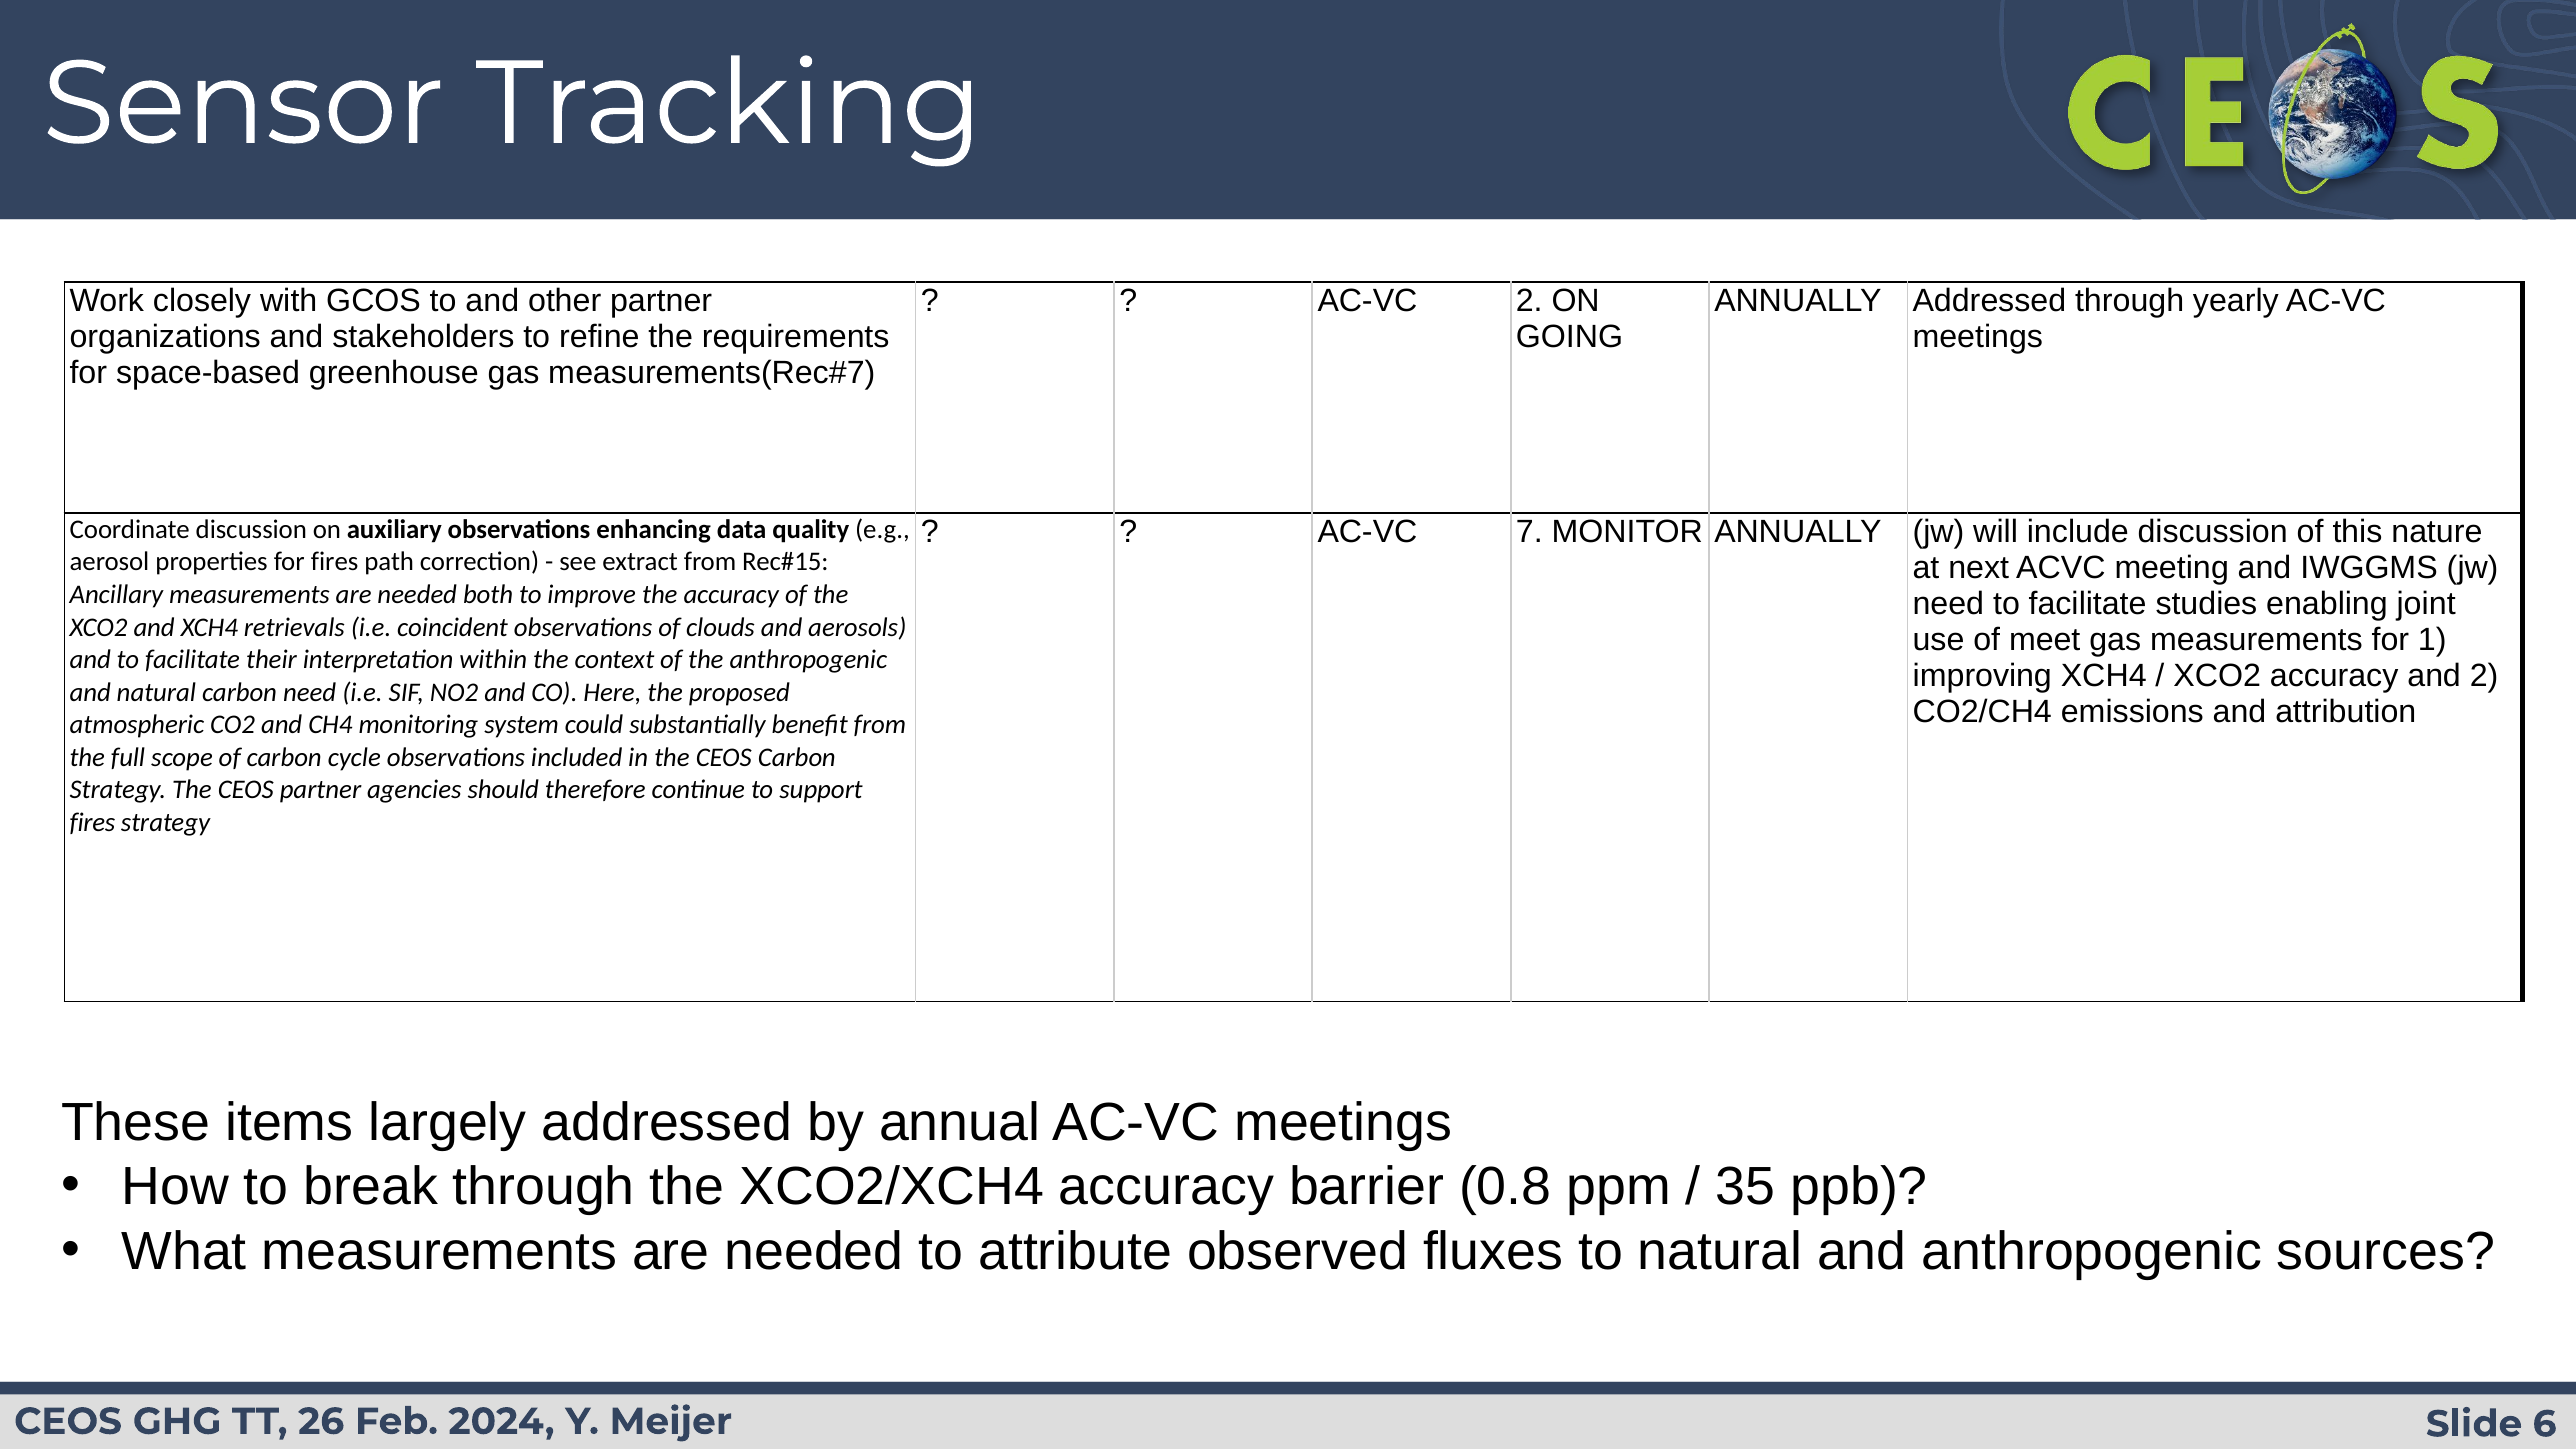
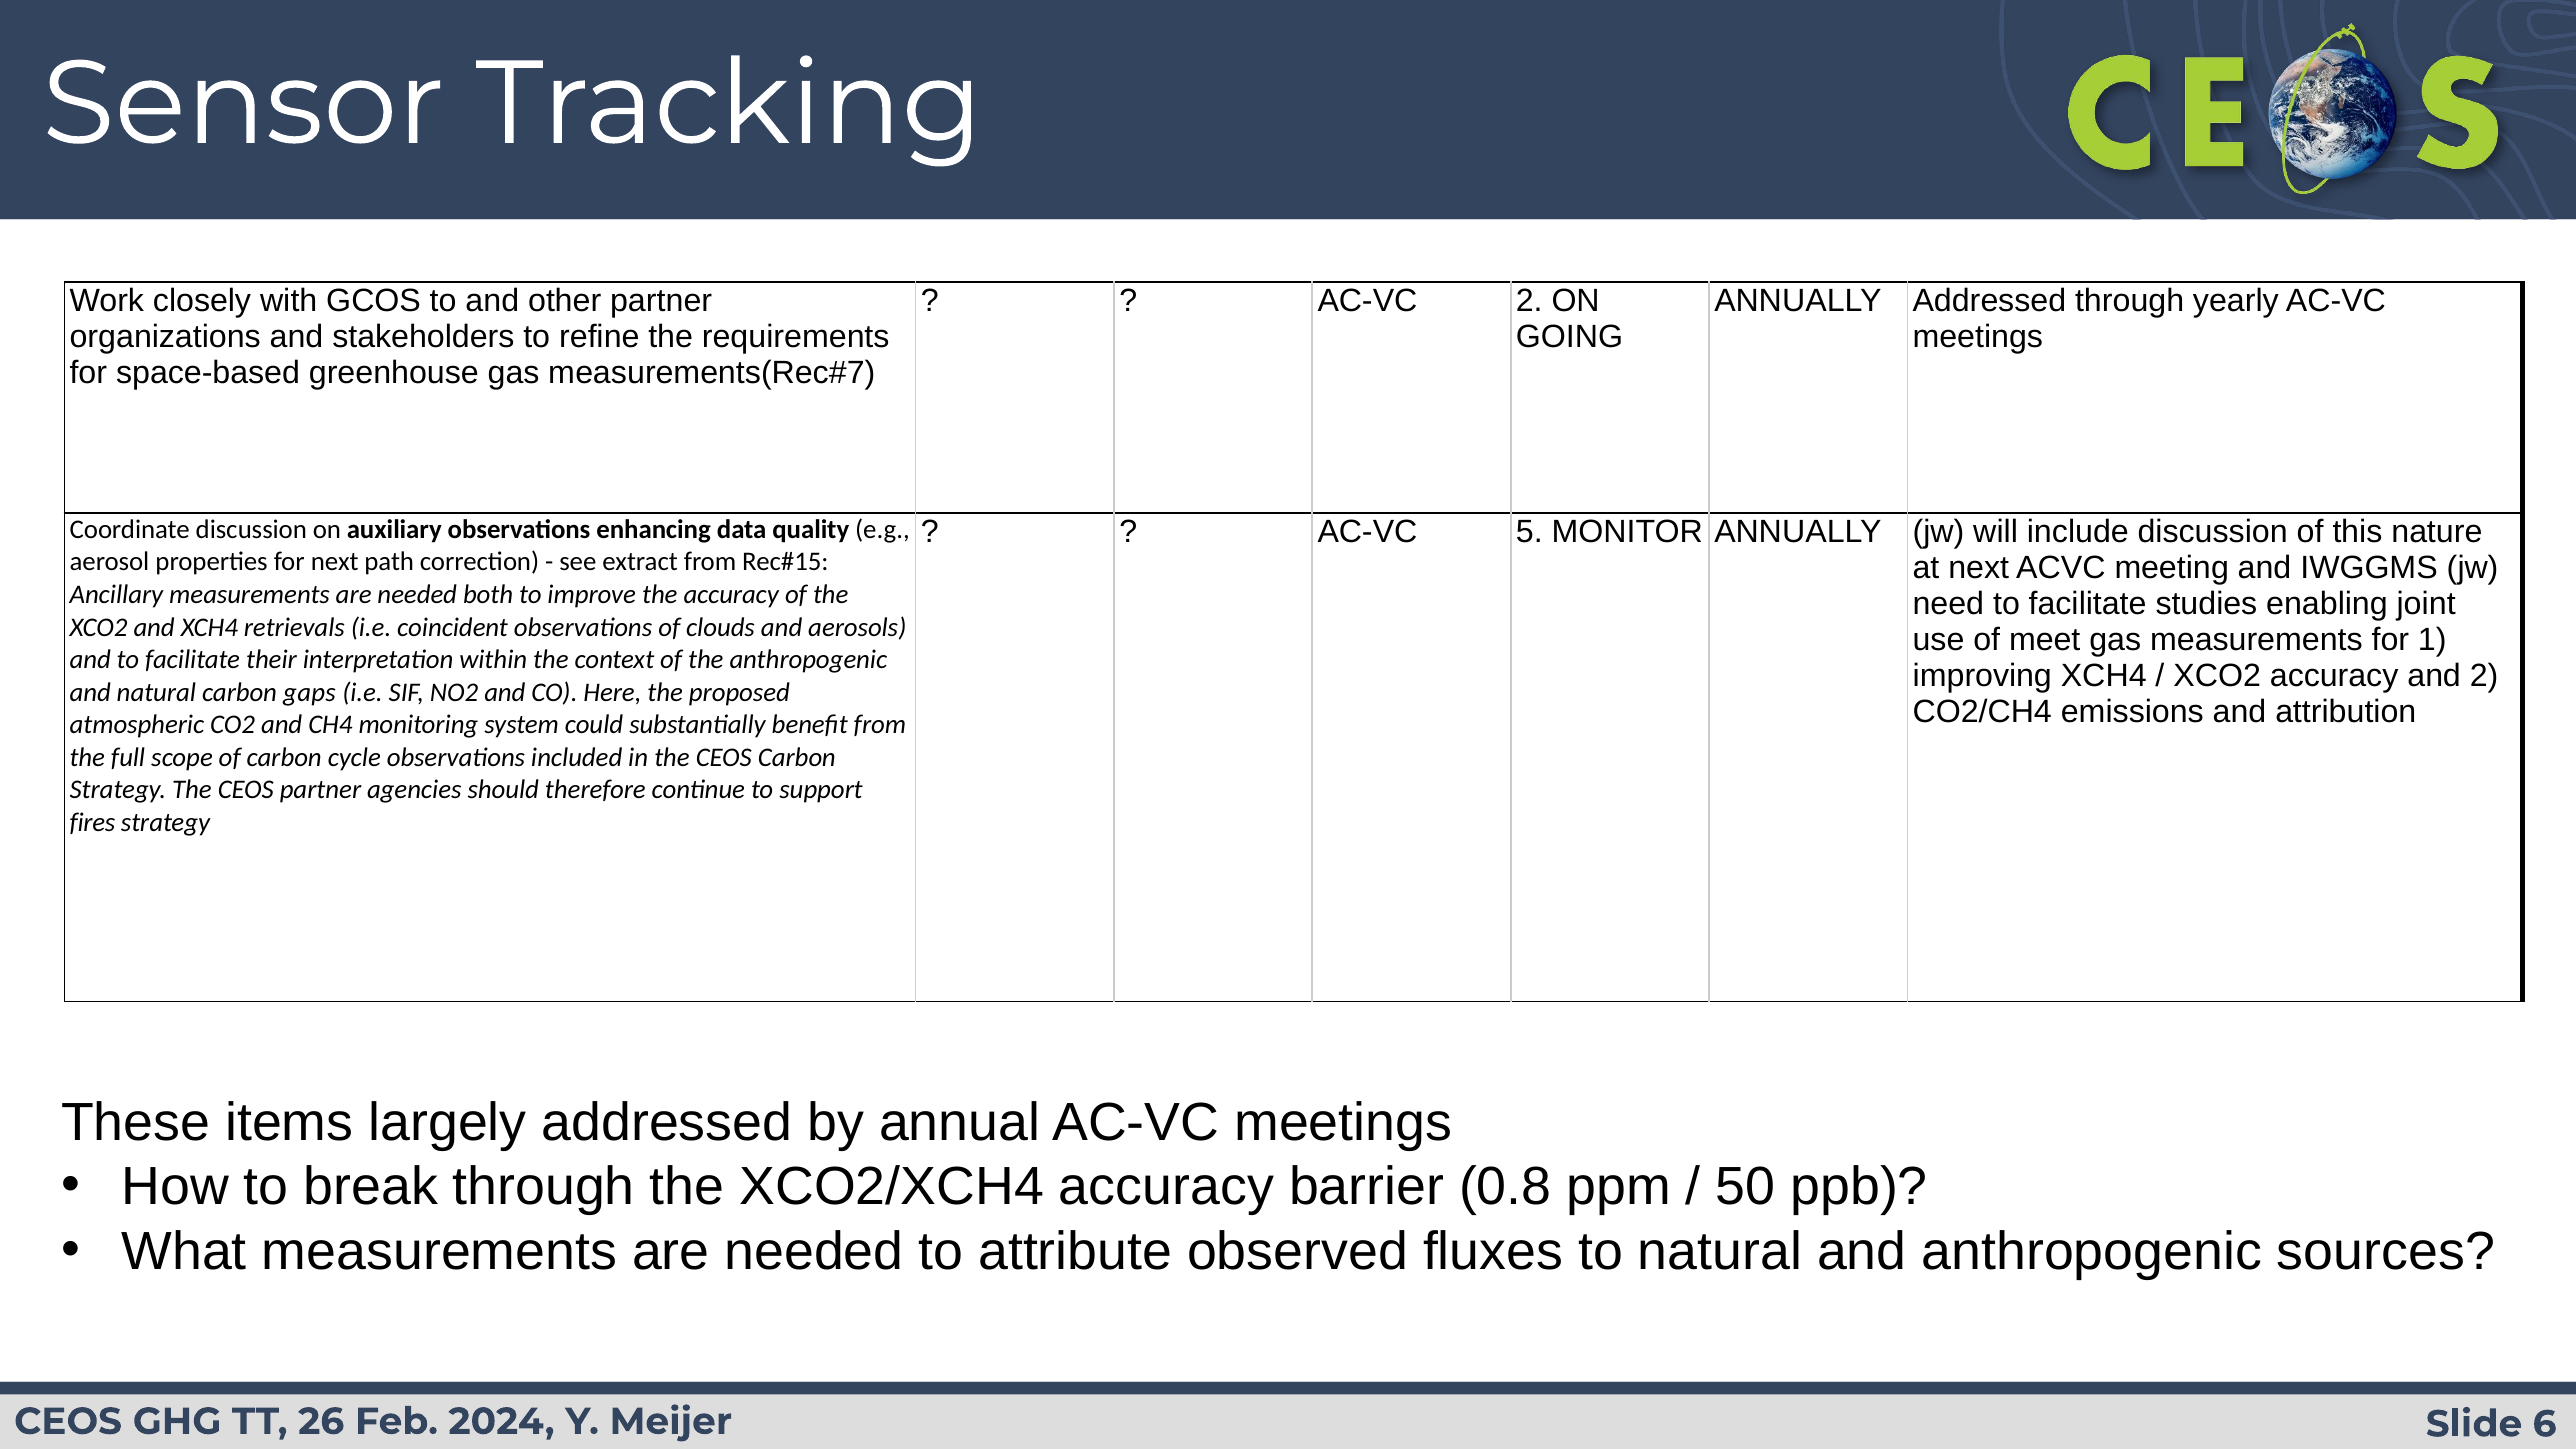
7: 7 -> 5
for fires: fires -> next
carbon need: need -> gaps
35: 35 -> 50
